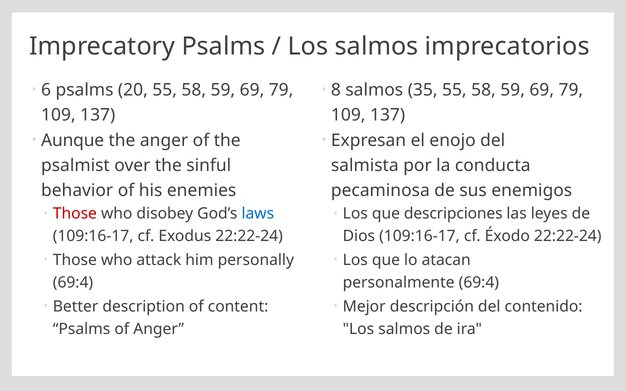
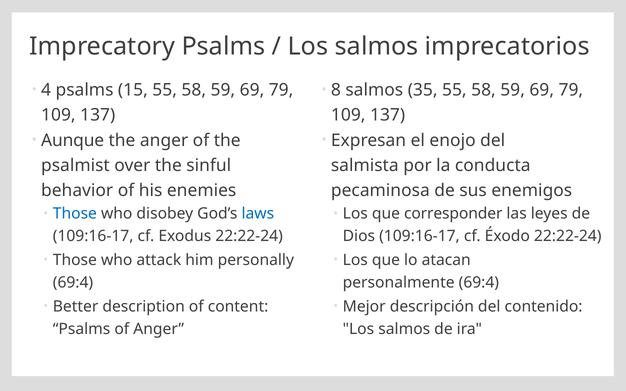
6: 6 -> 4
20: 20 -> 15
Those at (75, 214) colour: red -> blue
descripciones: descripciones -> corresponder
